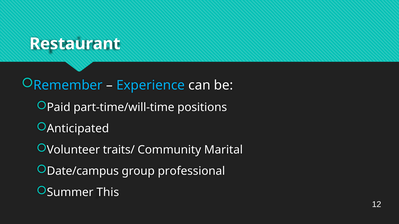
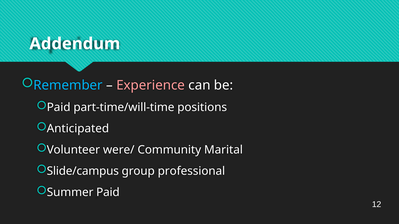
Restaurant: Restaurant -> Addendum
Experience colour: light blue -> pink
traits/: traits/ -> were/
Date/campus: Date/campus -> Slide/campus
Summer This: This -> Paid
